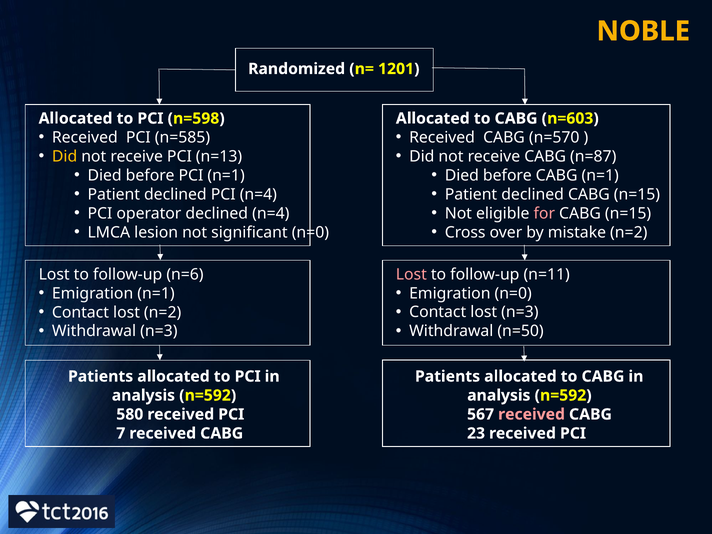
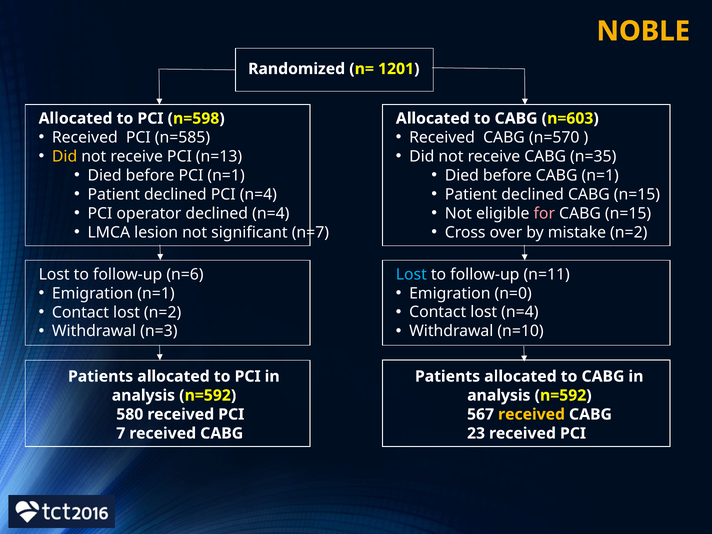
n=87: n=87 -> n=35
significant n=0: n=0 -> n=7
Lost at (411, 274) colour: pink -> light blue
lost n=3: n=3 -> n=4
n=50: n=50 -> n=10
received at (532, 414) colour: pink -> yellow
